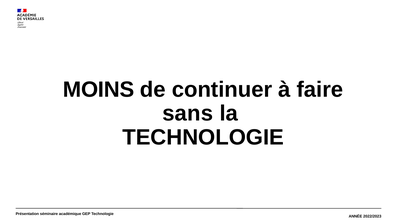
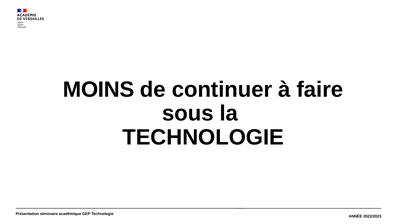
sans: sans -> sous
